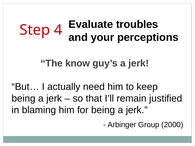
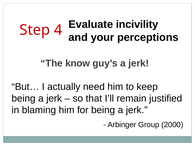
troubles: troubles -> incivility
